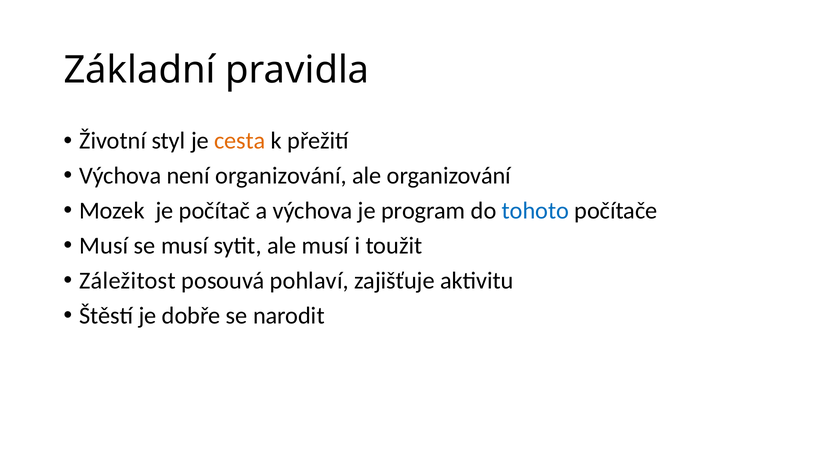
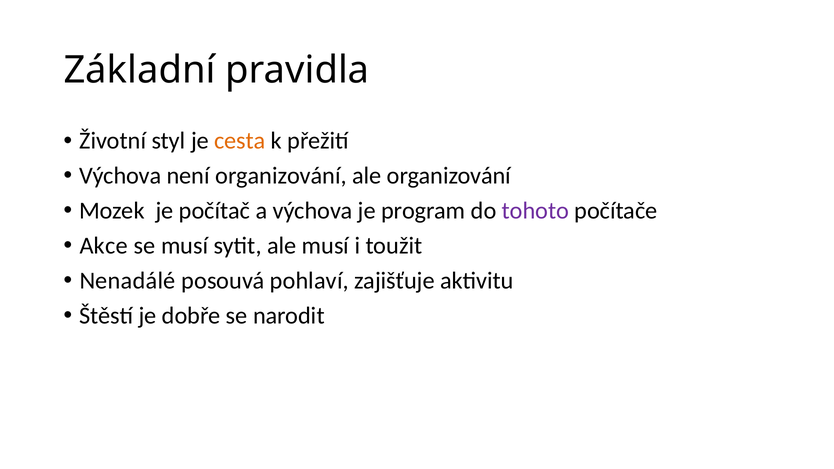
tohoto colour: blue -> purple
Musí at (104, 246): Musí -> Akce
Záležitost: Záležitost -> Nenadálé
